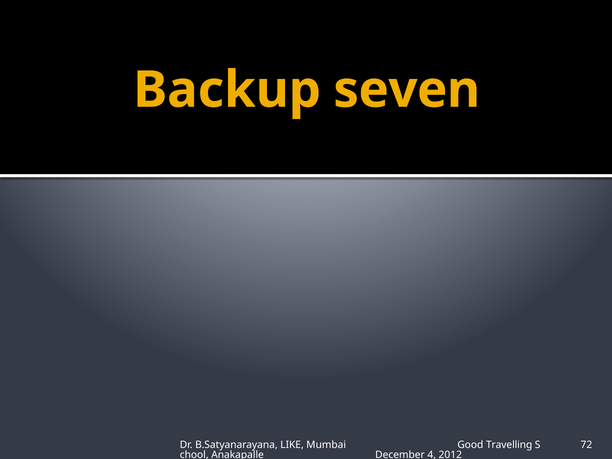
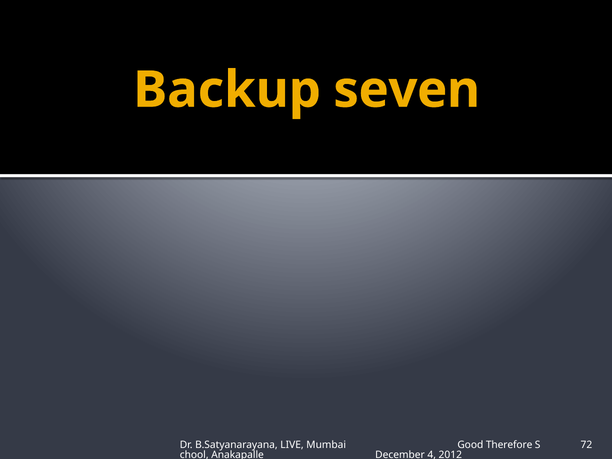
LIKE: LIKE -> LIVE
Travelling: Travelling -> Therefore
